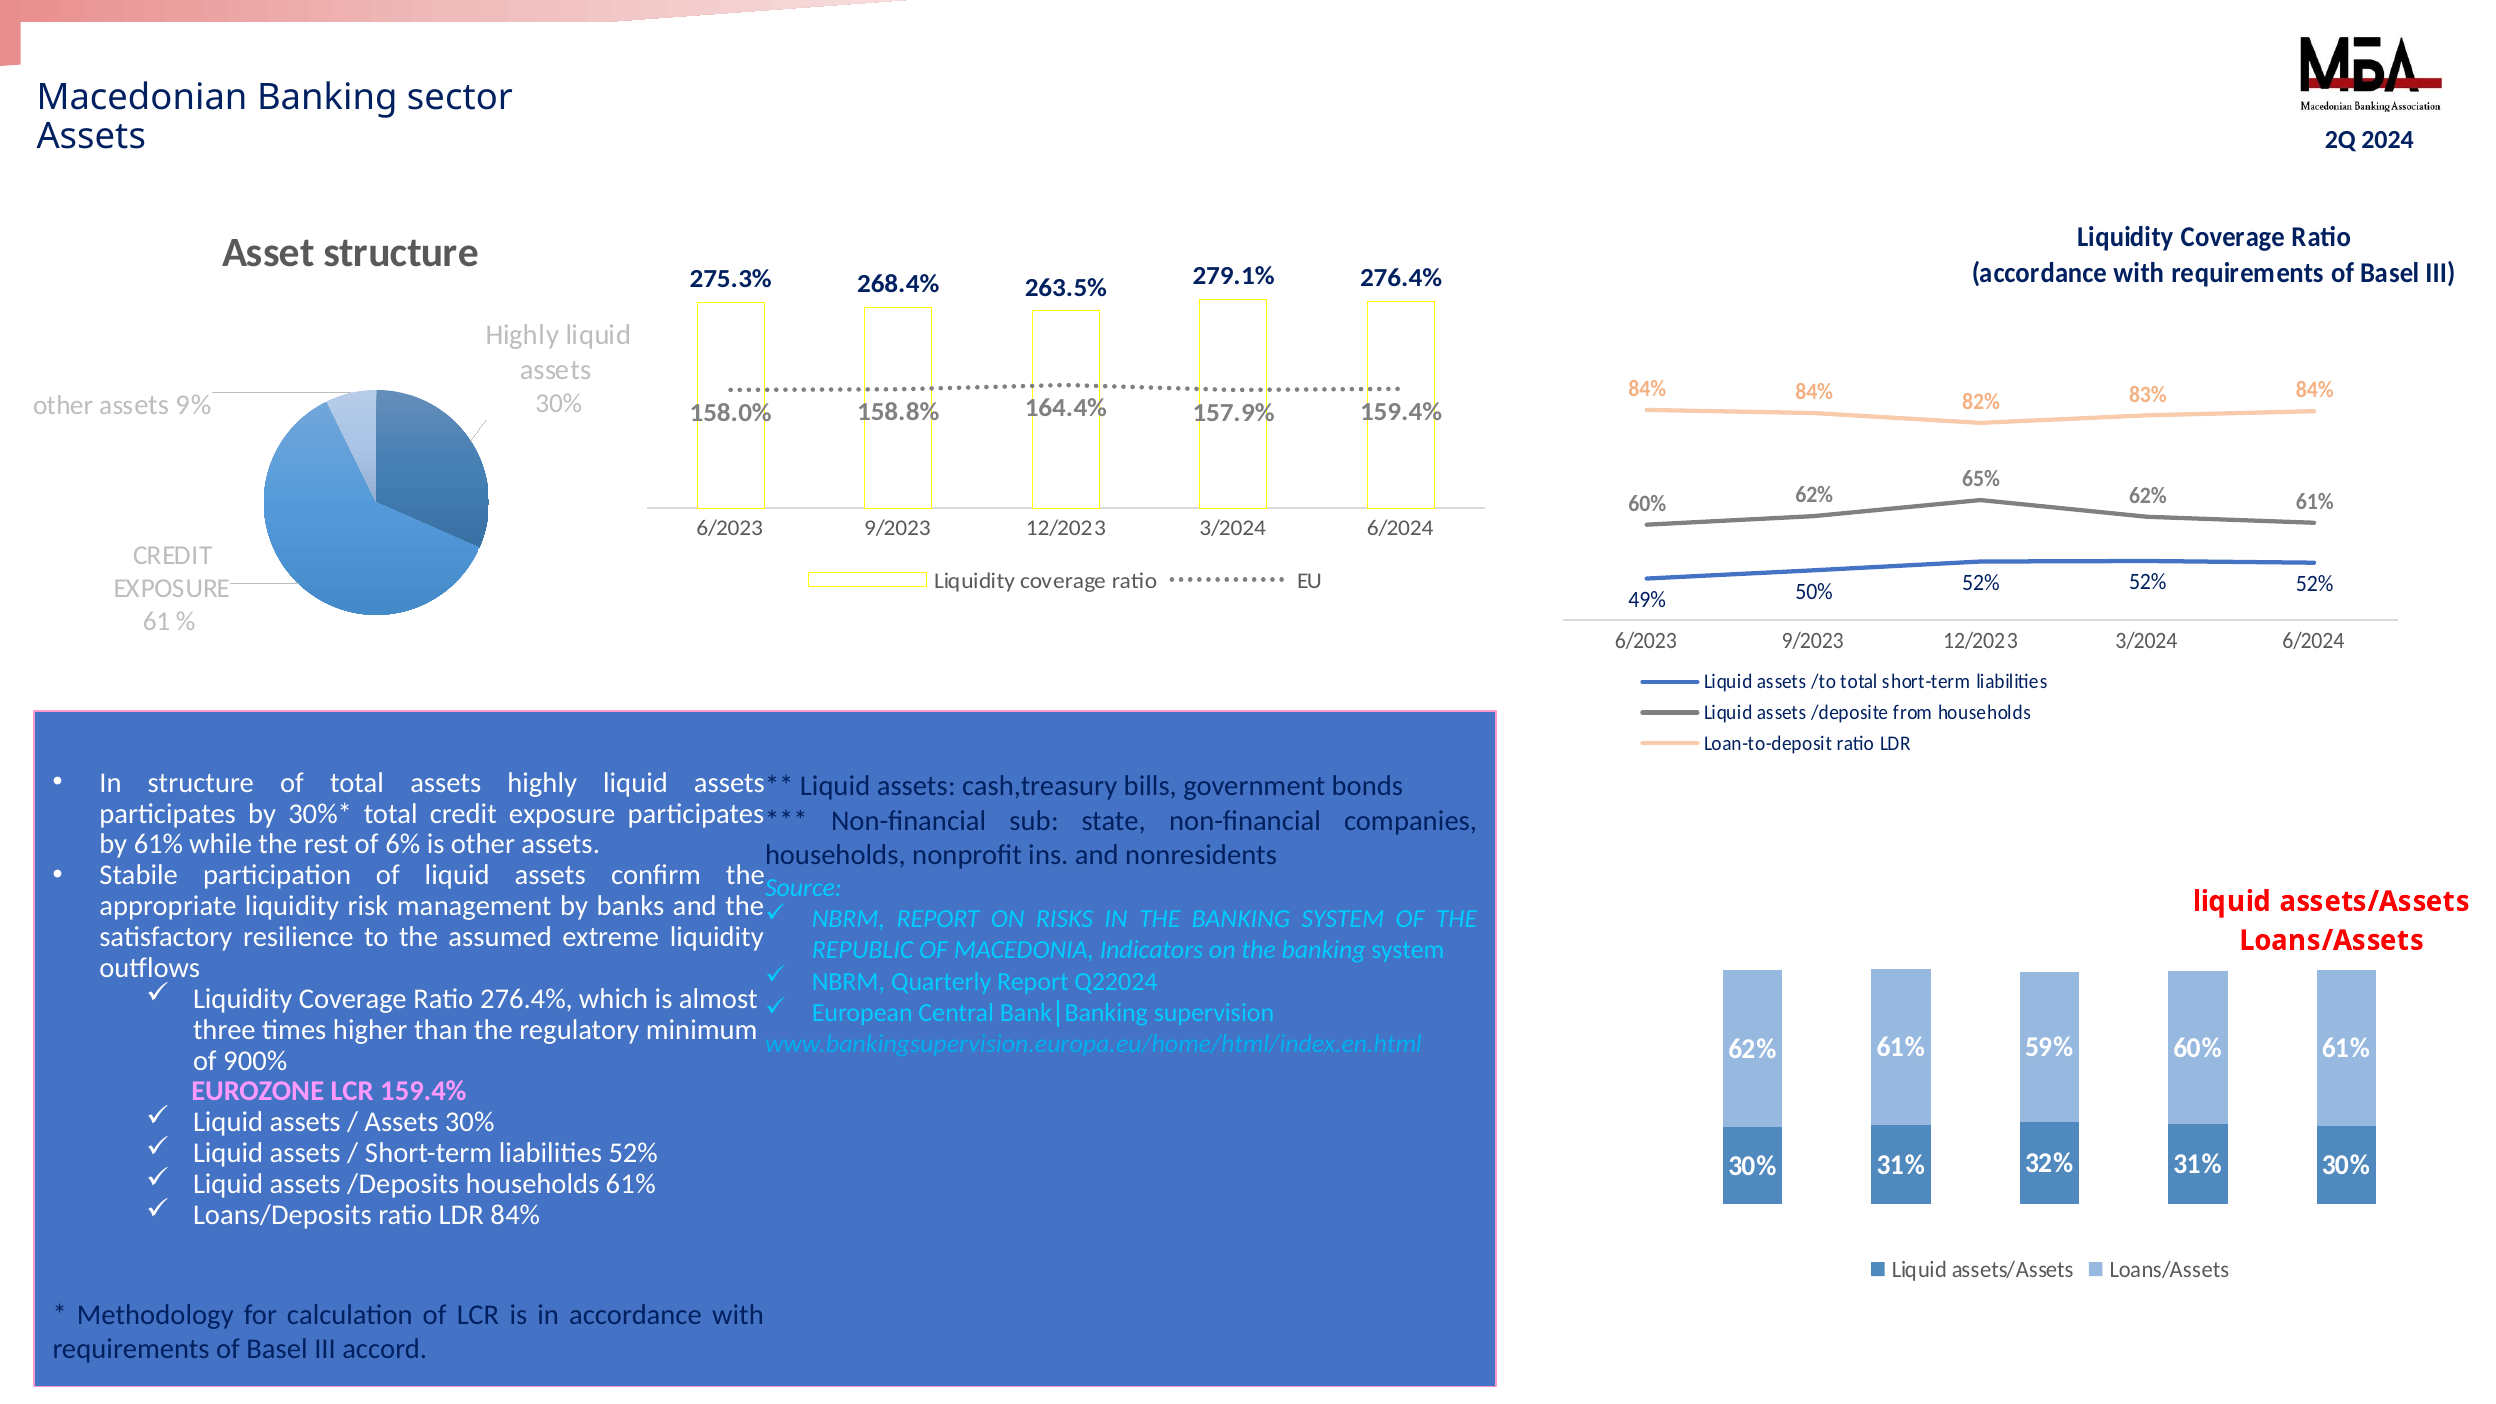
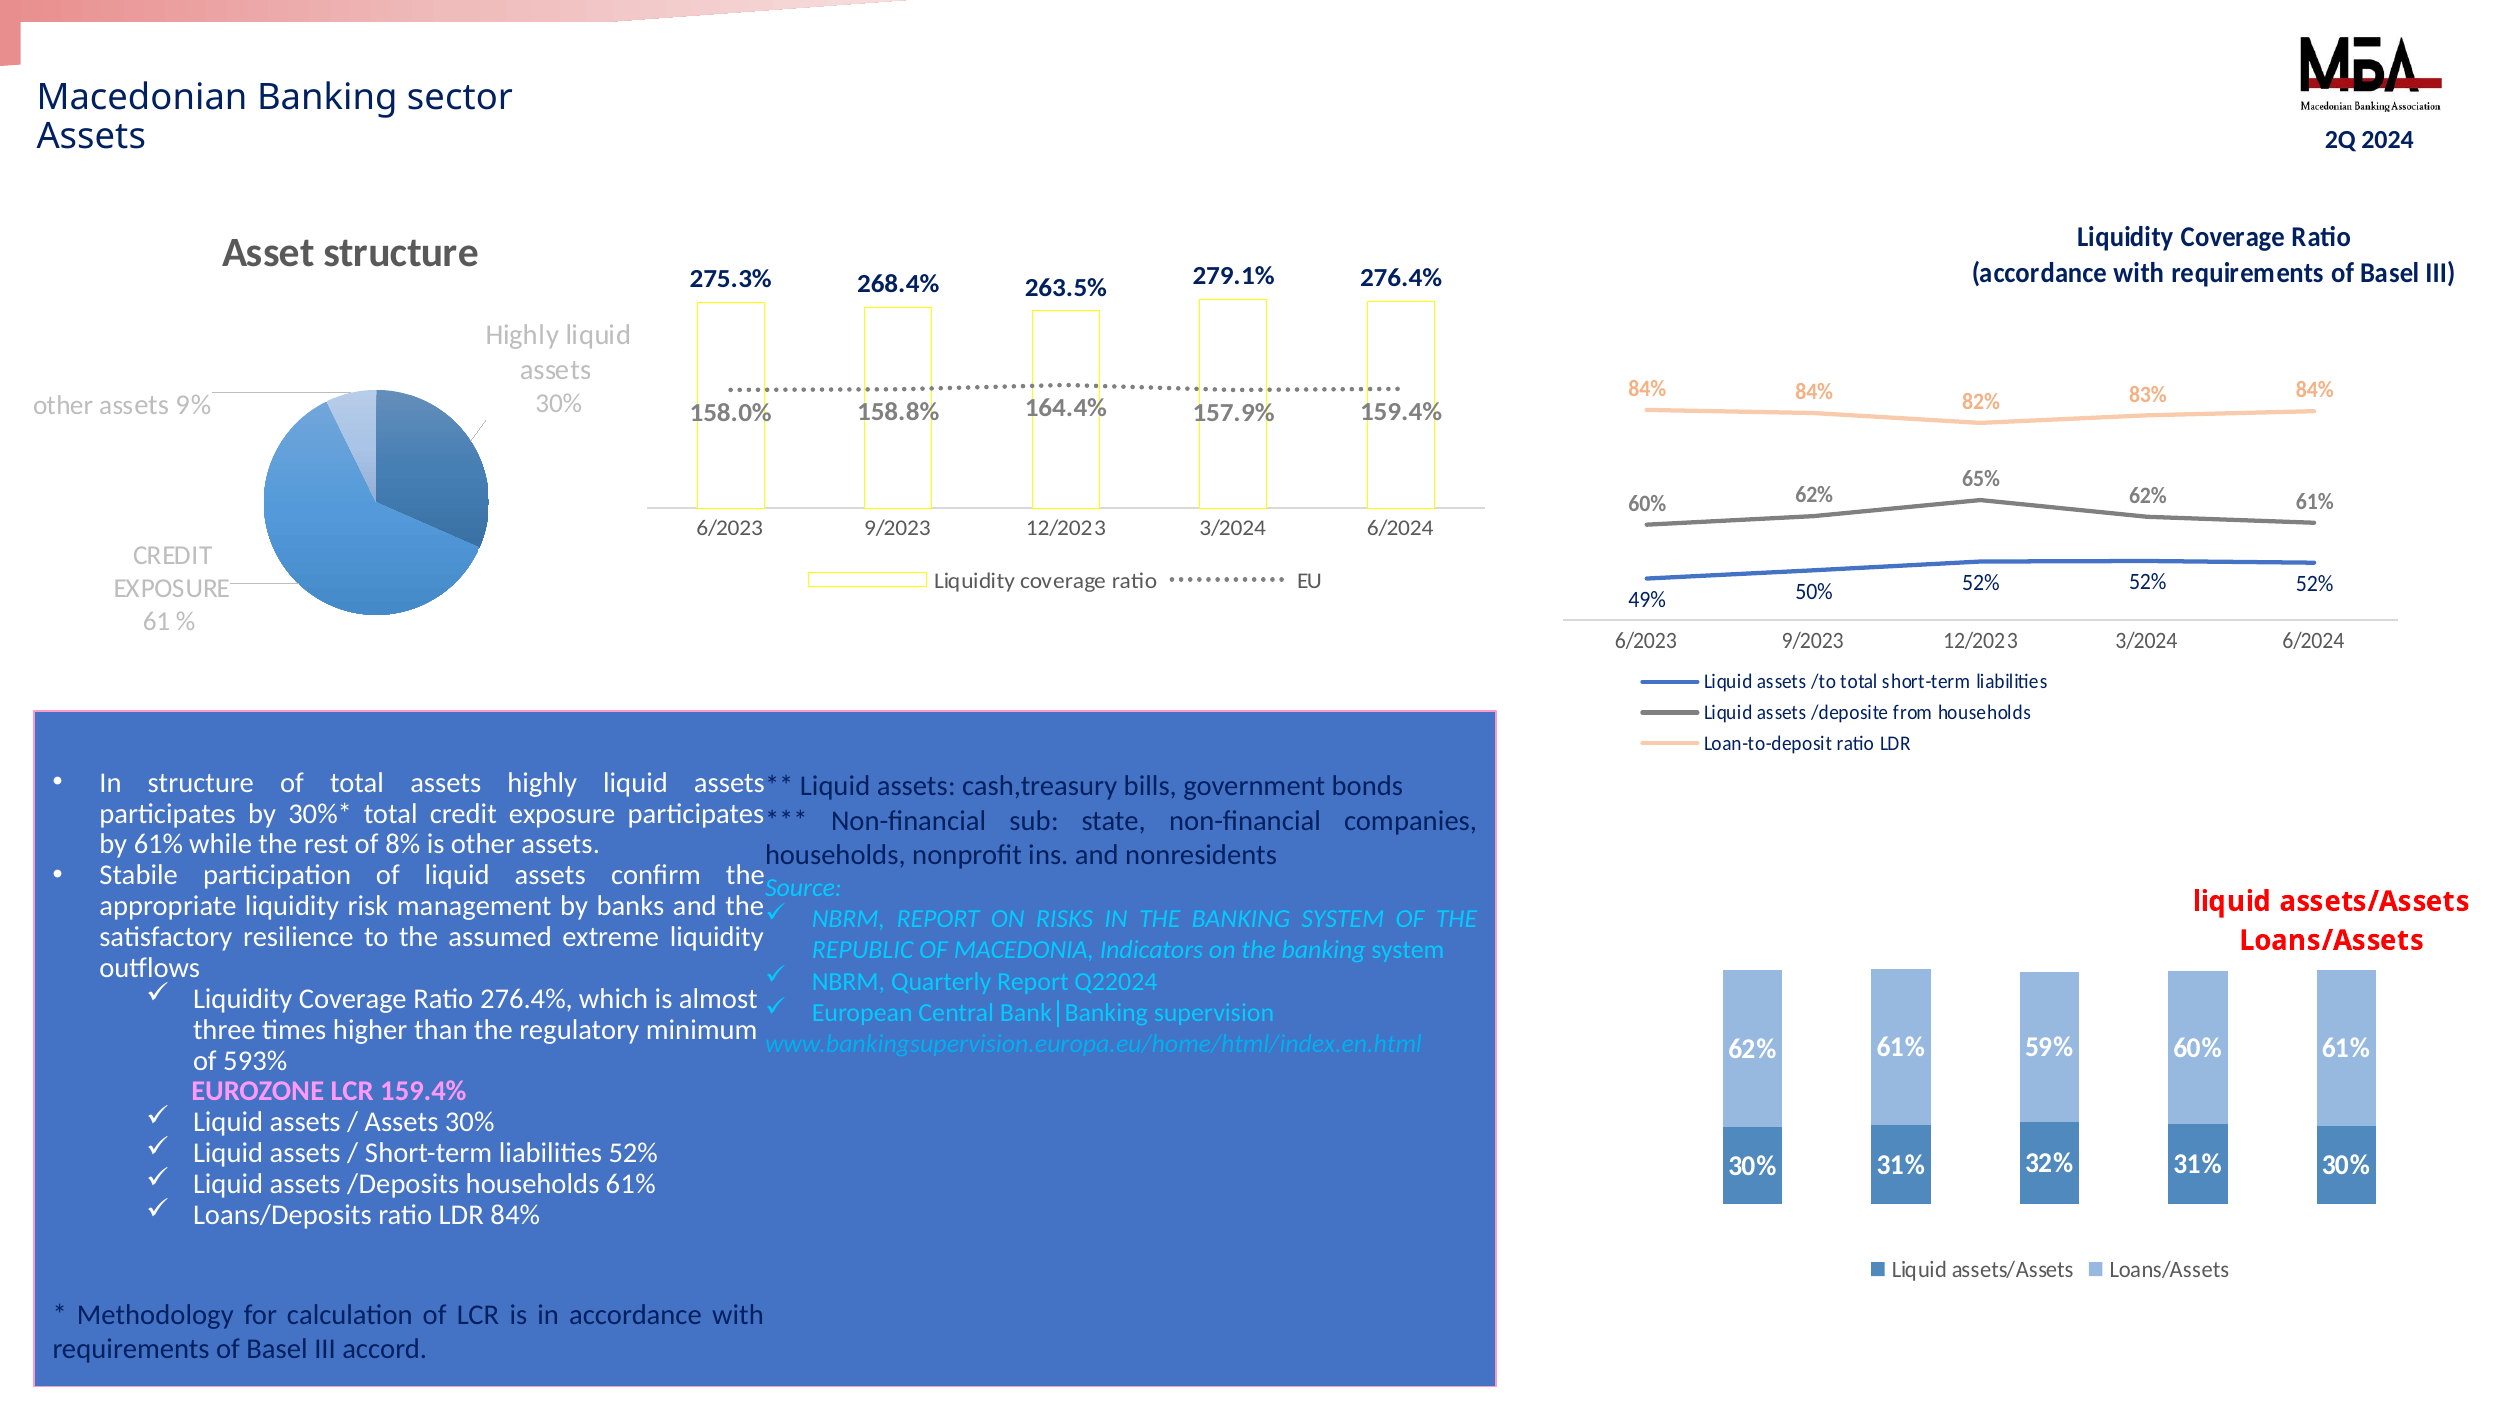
6%: 6% -> 8%
900%: 900% -> 593%
